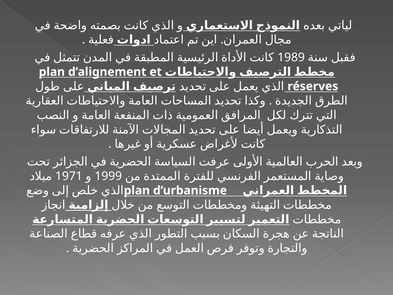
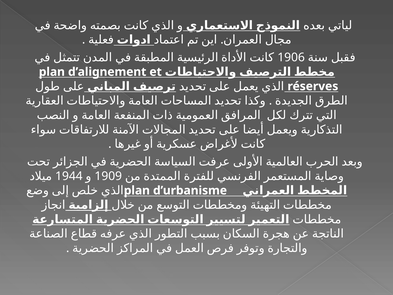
1989: 1989 -> 1906
1971: 1971 -> 1944
1999: 1999 -> 1909
